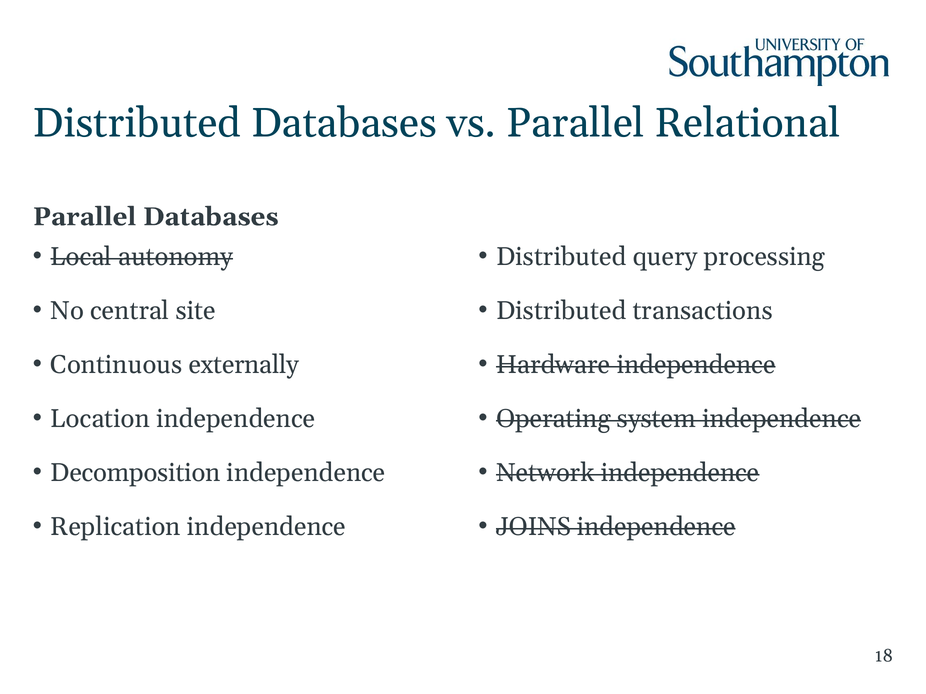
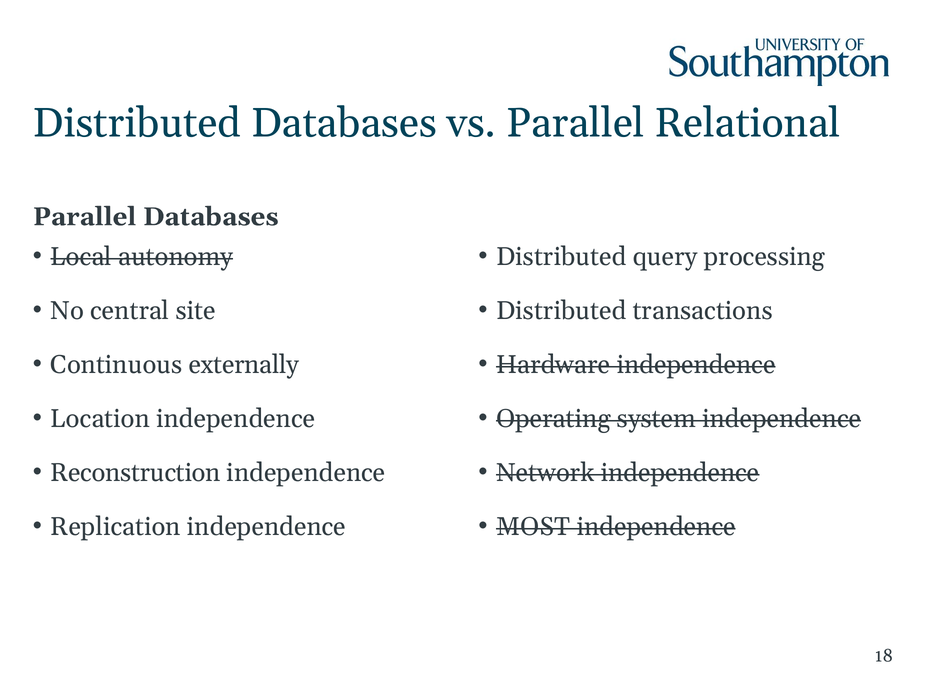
Decomposition: Decomposition -> Reconstruction
JOINS: JOINS -> MOST
